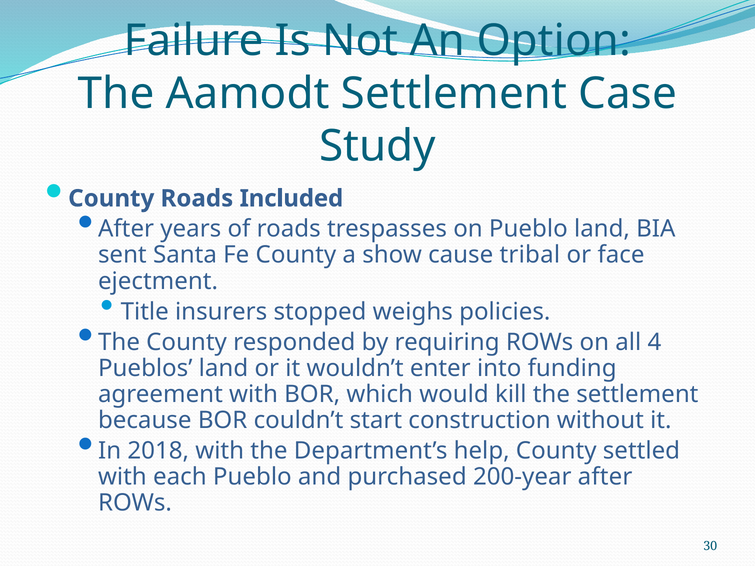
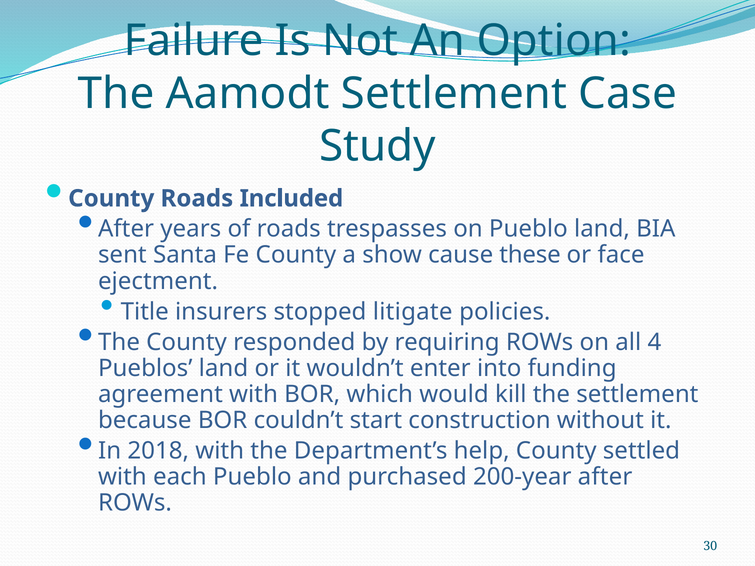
tribal: tribal -> these
weighs: weighs -> litigate
